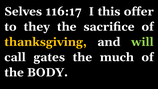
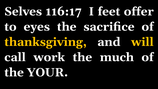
this: this -> feet
they: they -> eyes
will colour: light green -> yellow
gates: gates -> work
BODY: BODY -> YOUR
